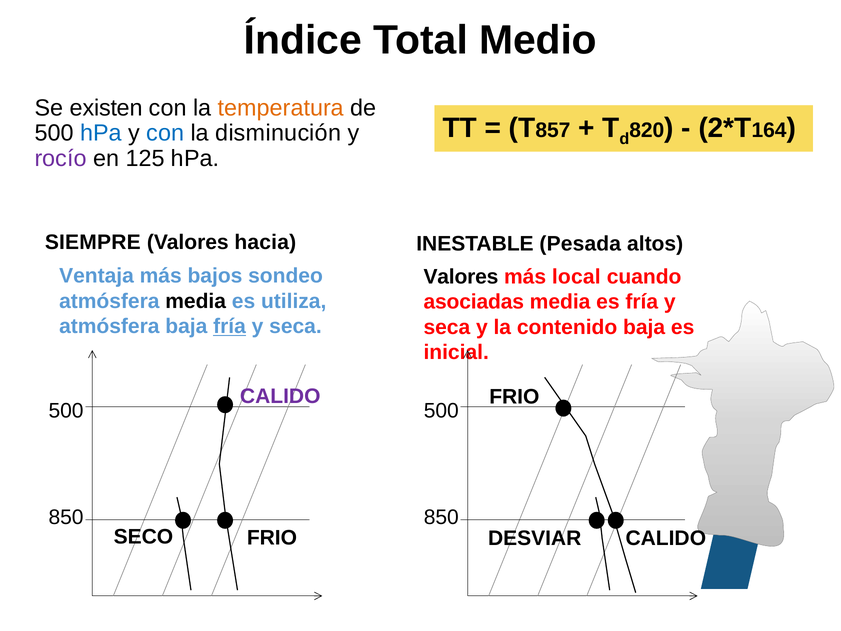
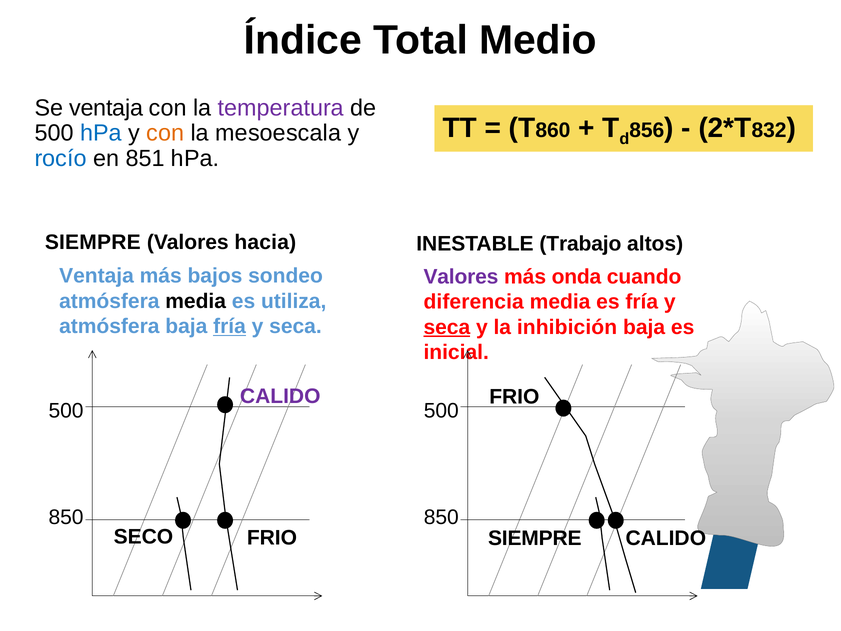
Se existen: existen -> ventaja
temperatura colour: orange -> purple
857: 857 -> 860
820: 820 -> 856
164: 164 -> 832
con at (165, 133) colour: blue -> orange
disminución: disminución -> mesoescala
rocío colour: purple -> blue
125: 125 -> 851
Pesada: Pesada -> Trabajo
Valores at (461, 277) colour: black -> purple
local: local -> onda
asociadas: asociadas -> diferencia
seca at (447, 327) underline: none -> present
contenido: contenido -> inhibición
DESVIAR at (535, 538): DESVIAR -> SIEMPRE
